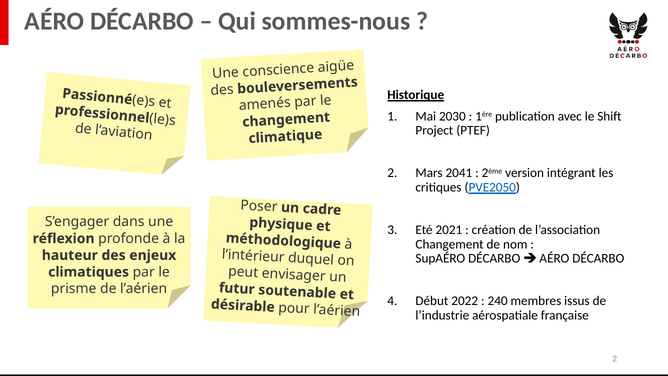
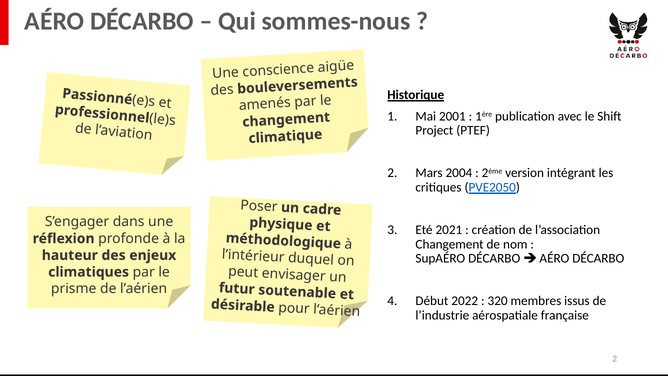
2030: 2030 -> 2001
2041: 2041 -> 2004
240: 240 -> 320
